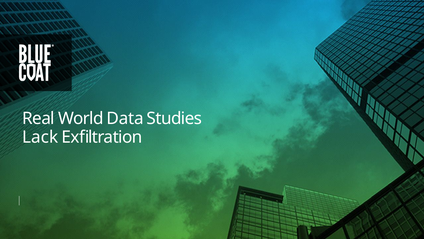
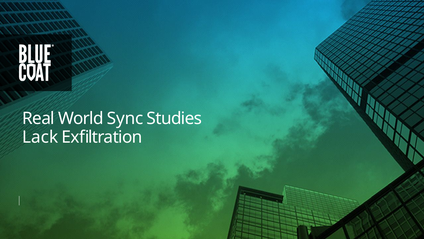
Data: Data -> Sync
